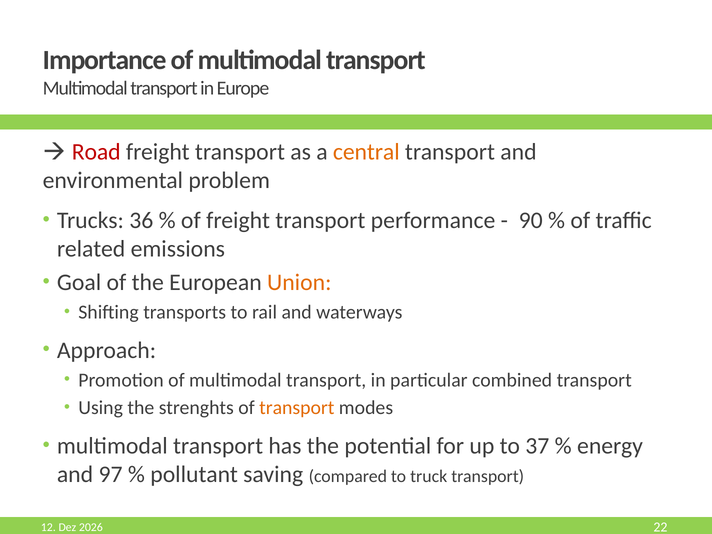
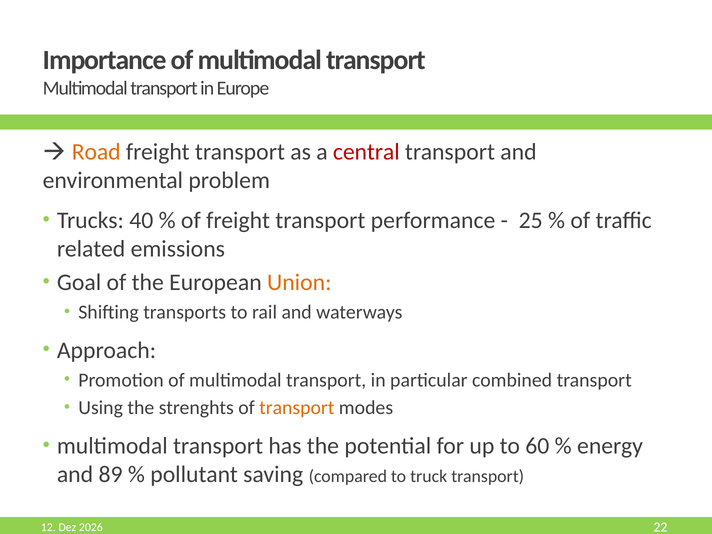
Road colour: red -> orange
central colour: orange -> red
36: 36 -> 40
90: 90 -> 25
37: 37 -> 60
97: 97 -> 89
